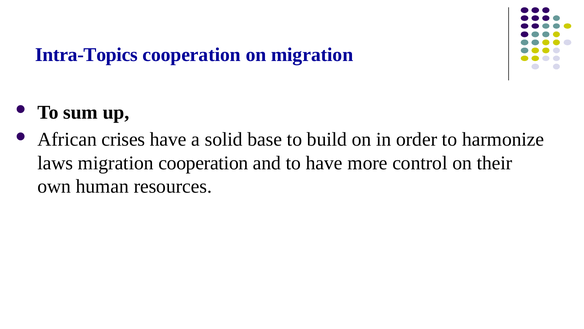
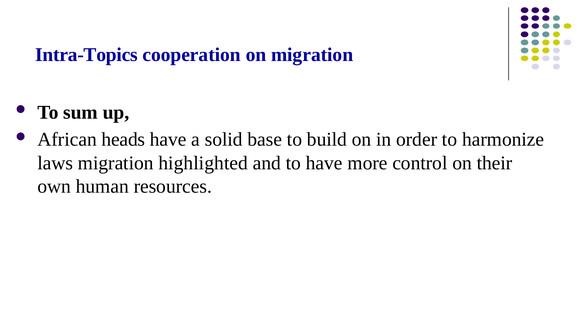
crises: crises -> heads
migration cooperation: cooperation -> highlighted
